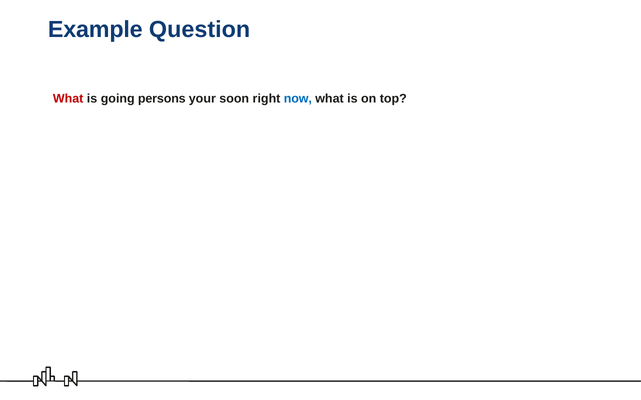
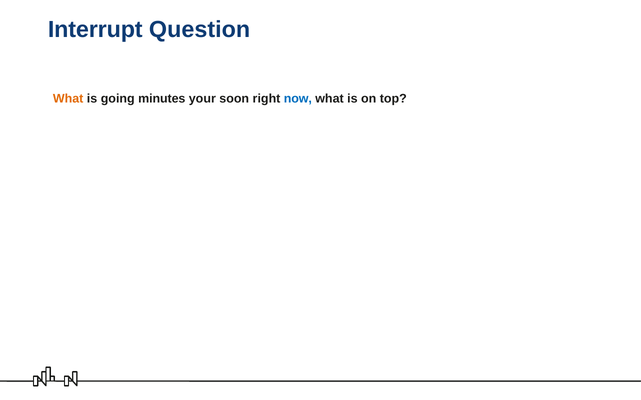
Example: Example -> Interrupt
What at (68, 99) colour: red -> orange
persons: persons -> minutes
